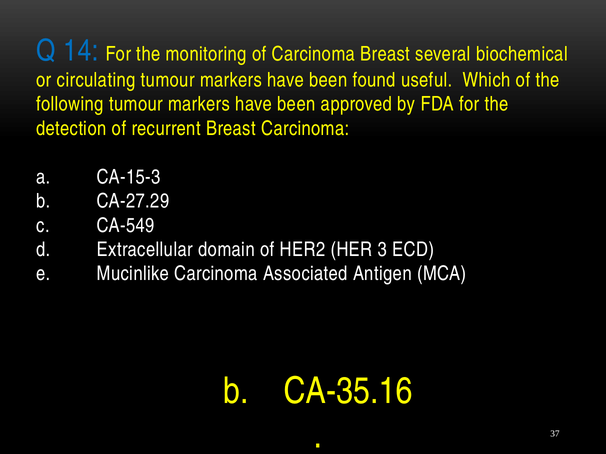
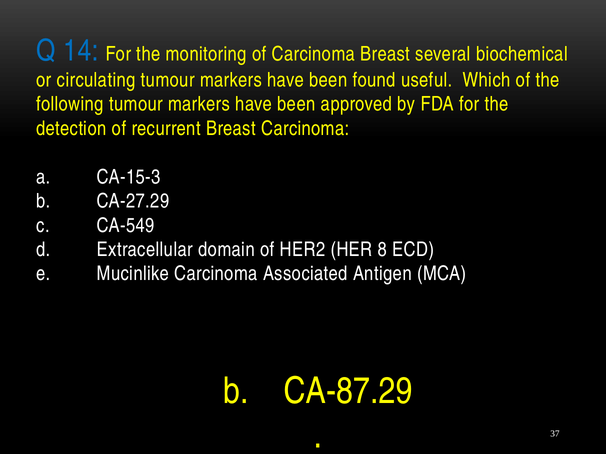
3: 3 -> 8
CA-35.16: CA-35.16 -> CA-87.29
